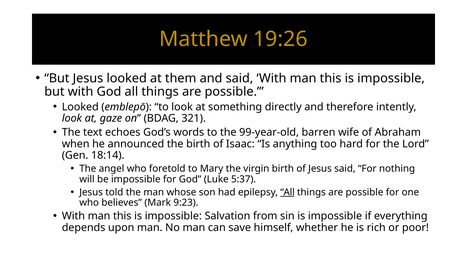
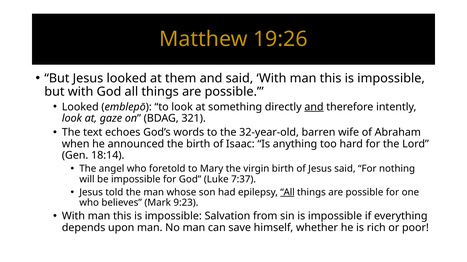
and at (314, 107) underline: none -> present
99-year-old: 99-year-old -> 32-year-old
5:37: 5:37 -> 7:37
